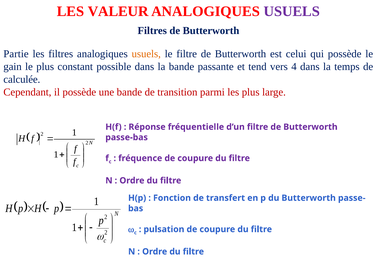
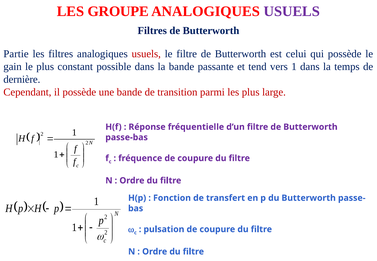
VALEUR: VALEUR -> GROUPE
usuels at (146, 54) colour: orange -> red
vers 4: 4 -> 1
calculée: calculée -> dernière
